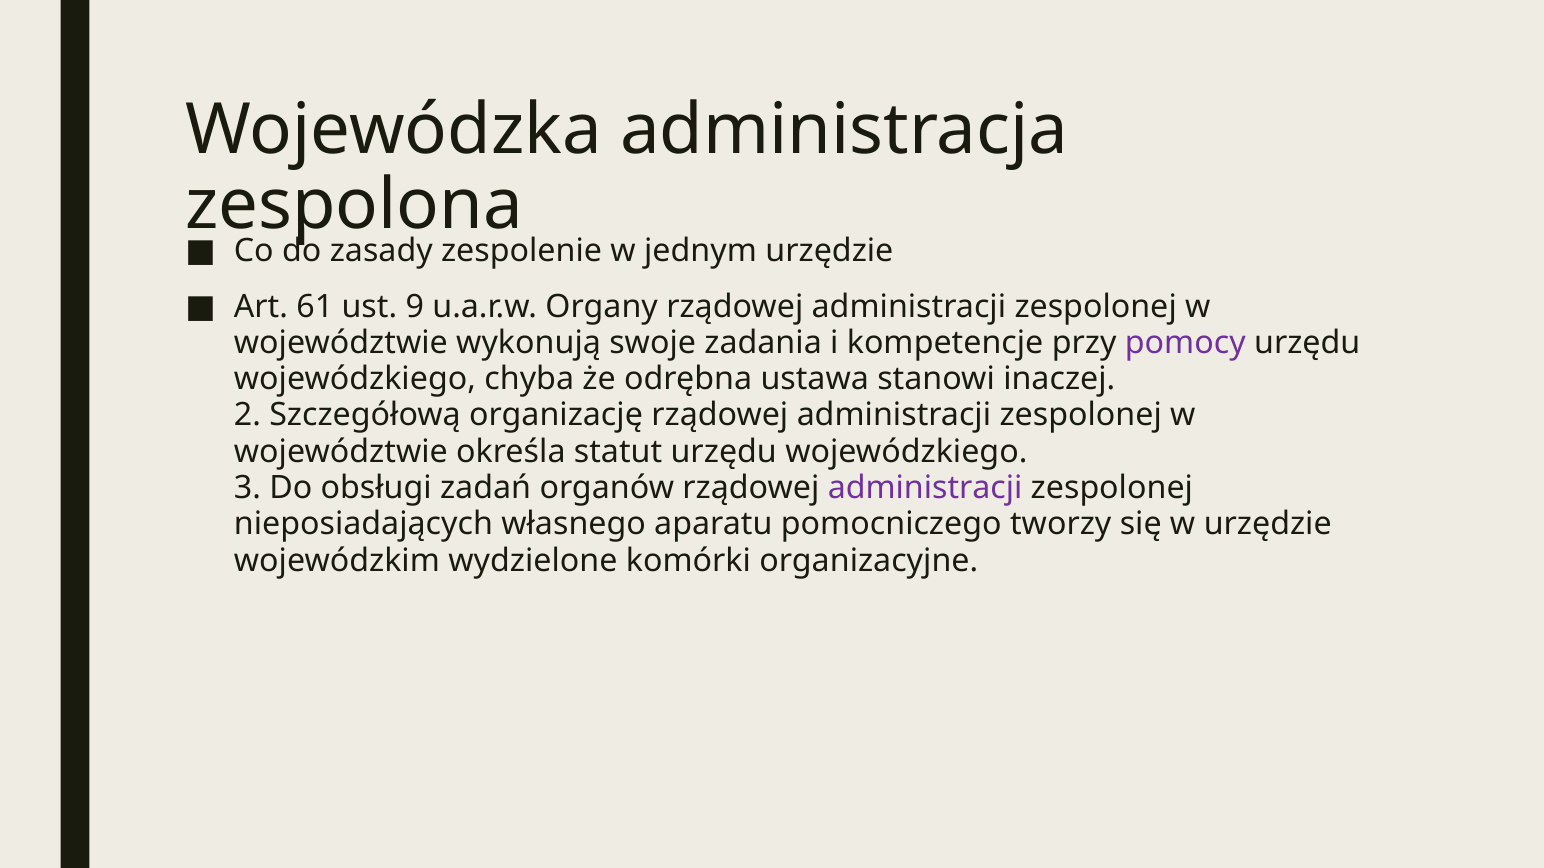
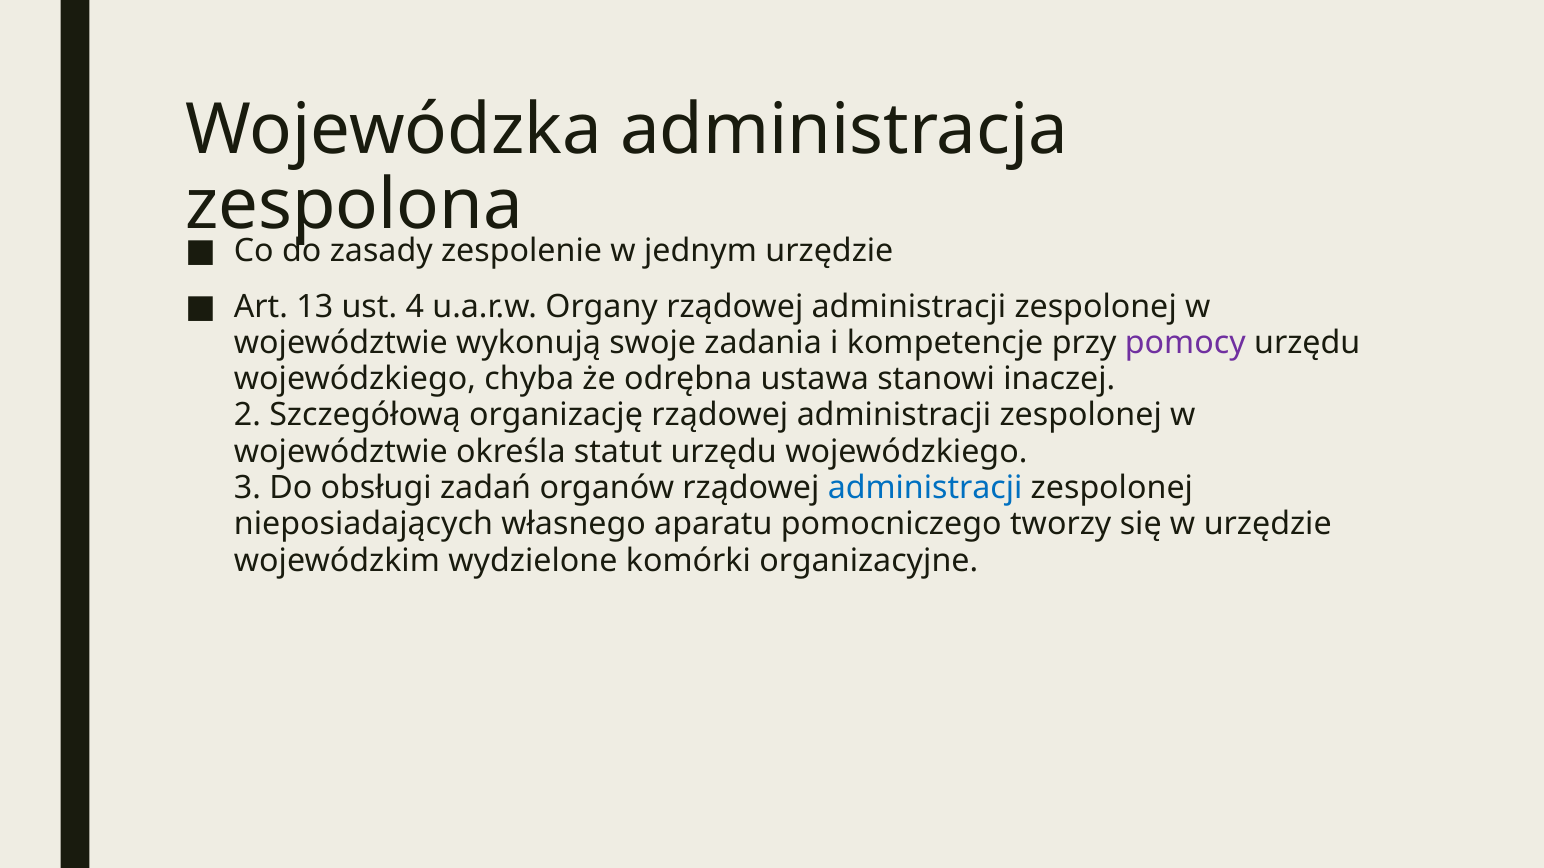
61: 61 -> 13
9: 9 -> 4
administracji at (925, 488) colour: purple -> blue
